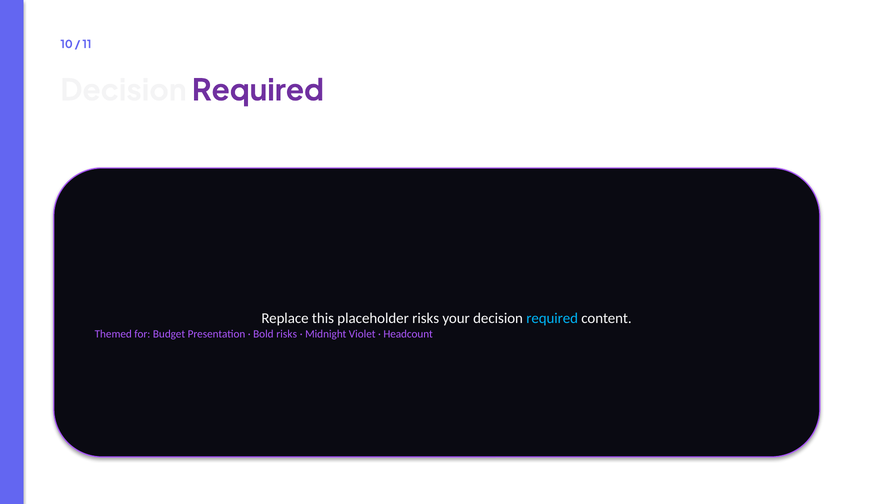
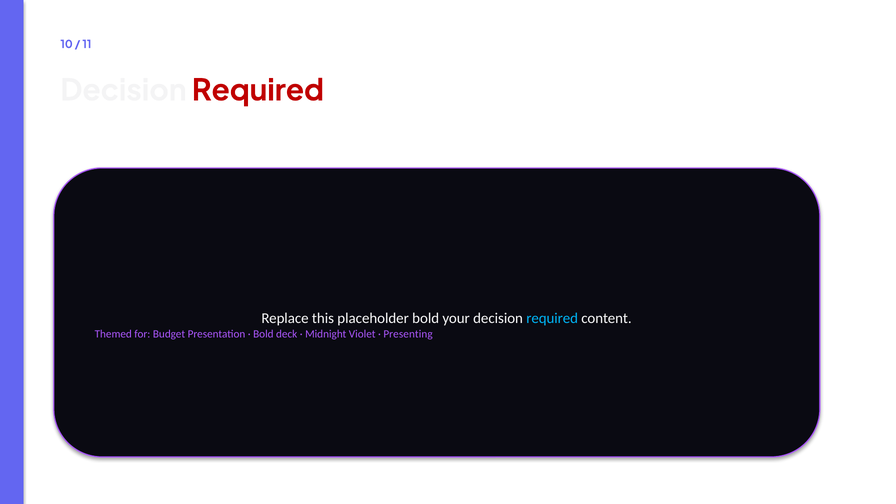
Required at (258, 91) colour: purple -> red
placeholder risks: risks -> bold
Bold risks: risks -> deck
Headcount: Headcount -> Presenting
